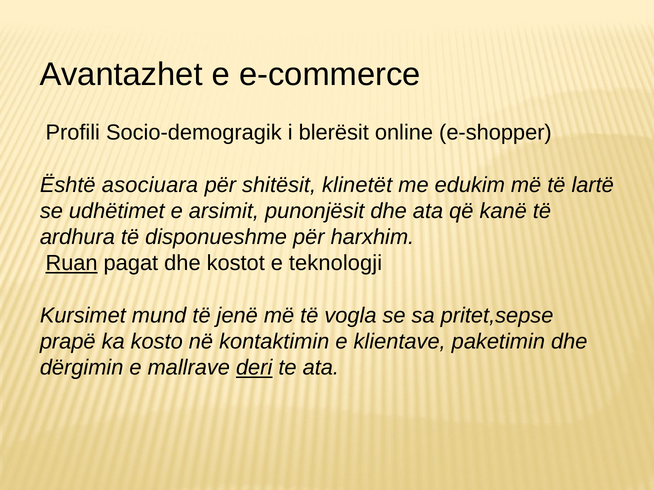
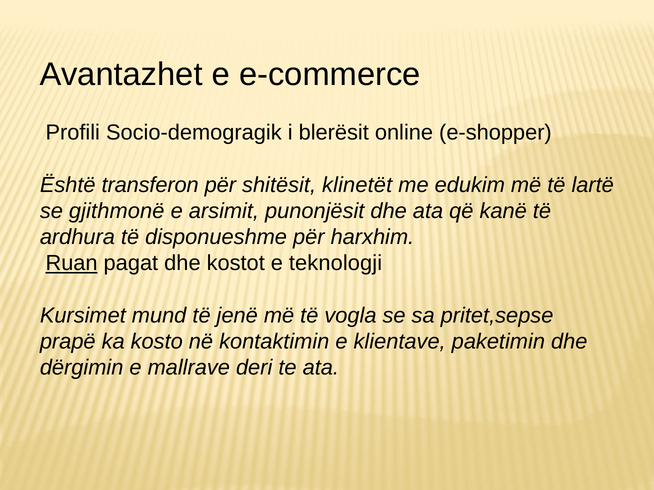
asociuara: asociuara -> transferon
udhëtimet: udhëtimet -> gjithmonë
deri underline: present -> none
